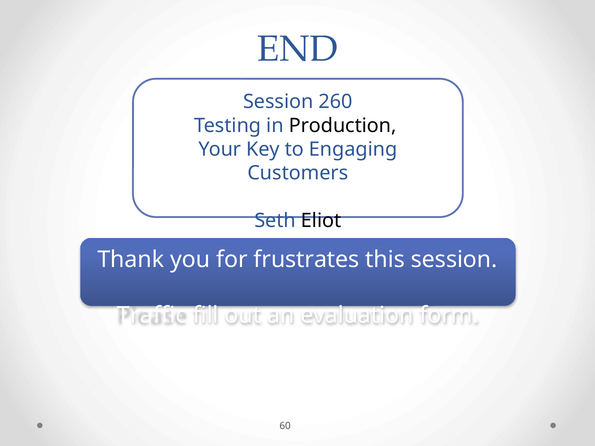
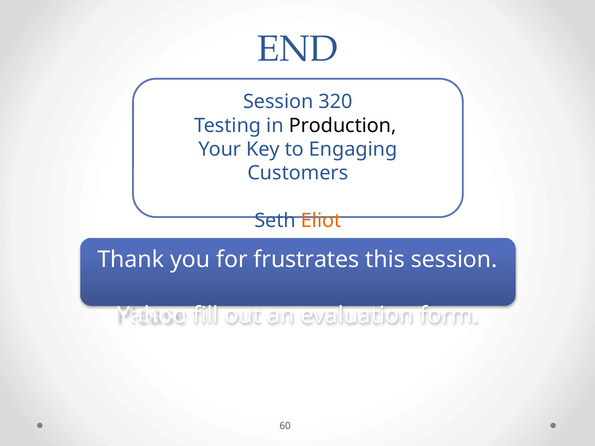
260: 260 -> 320
Eliot colour: black -> orange
Traffic: Traffic -> Yahoo
